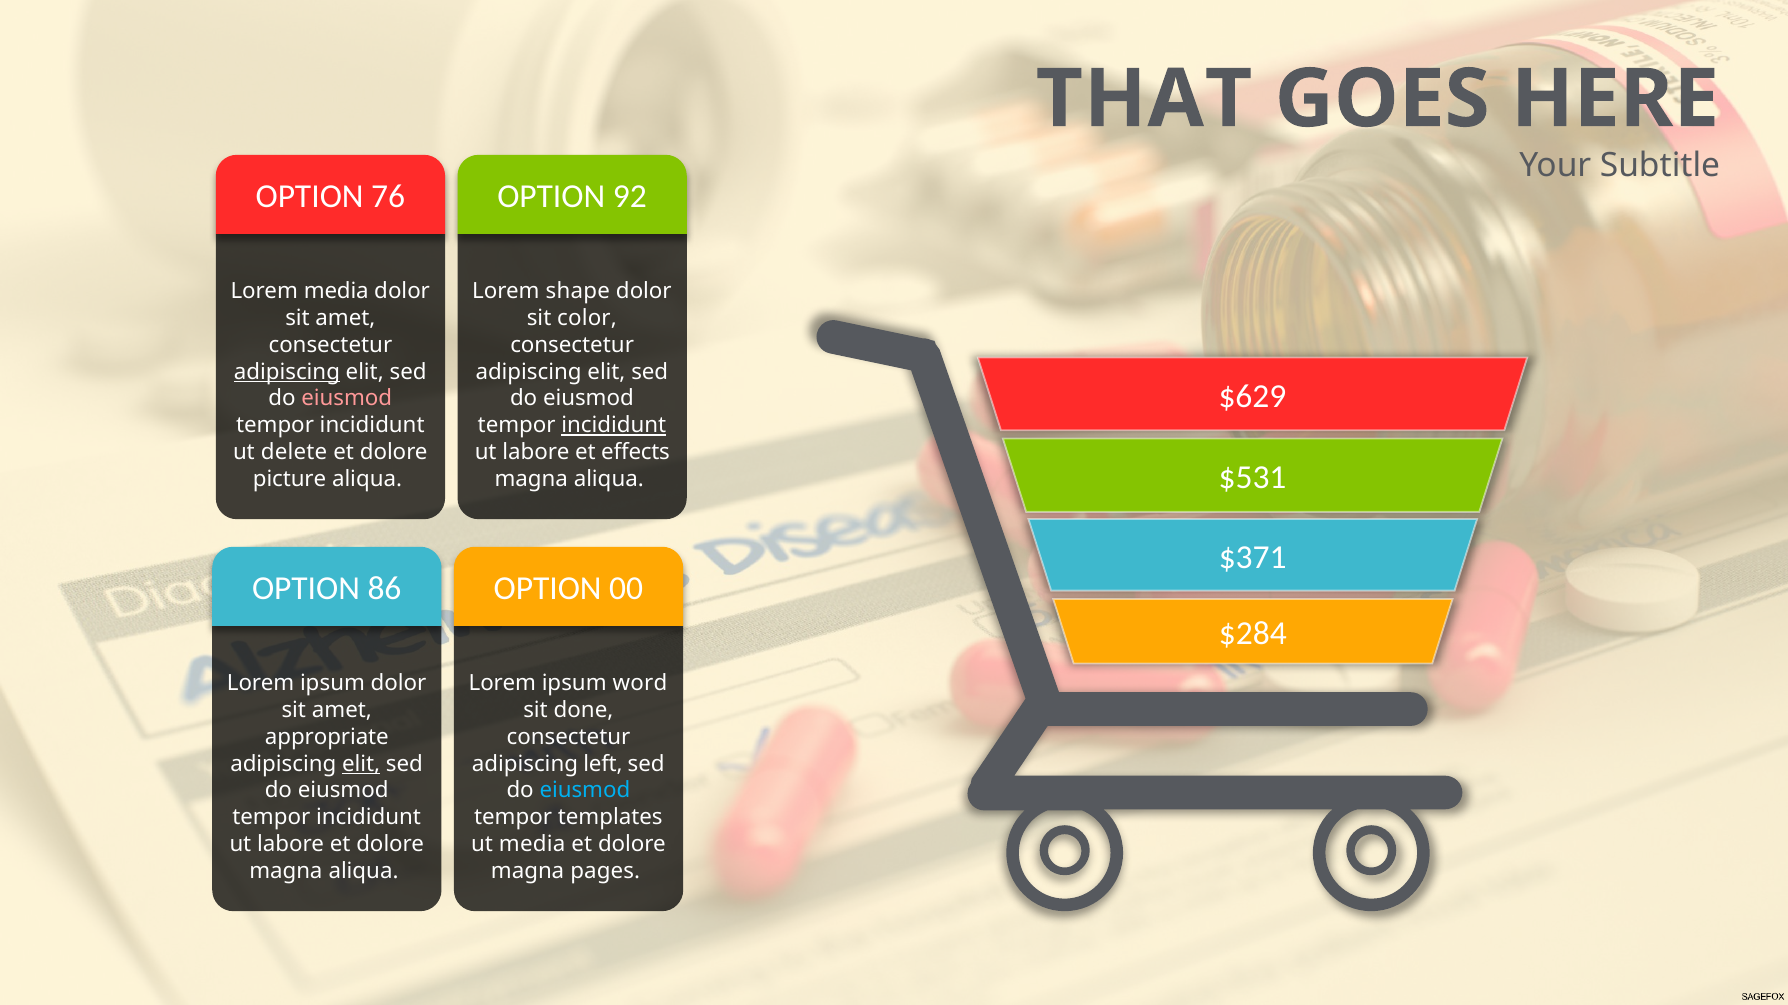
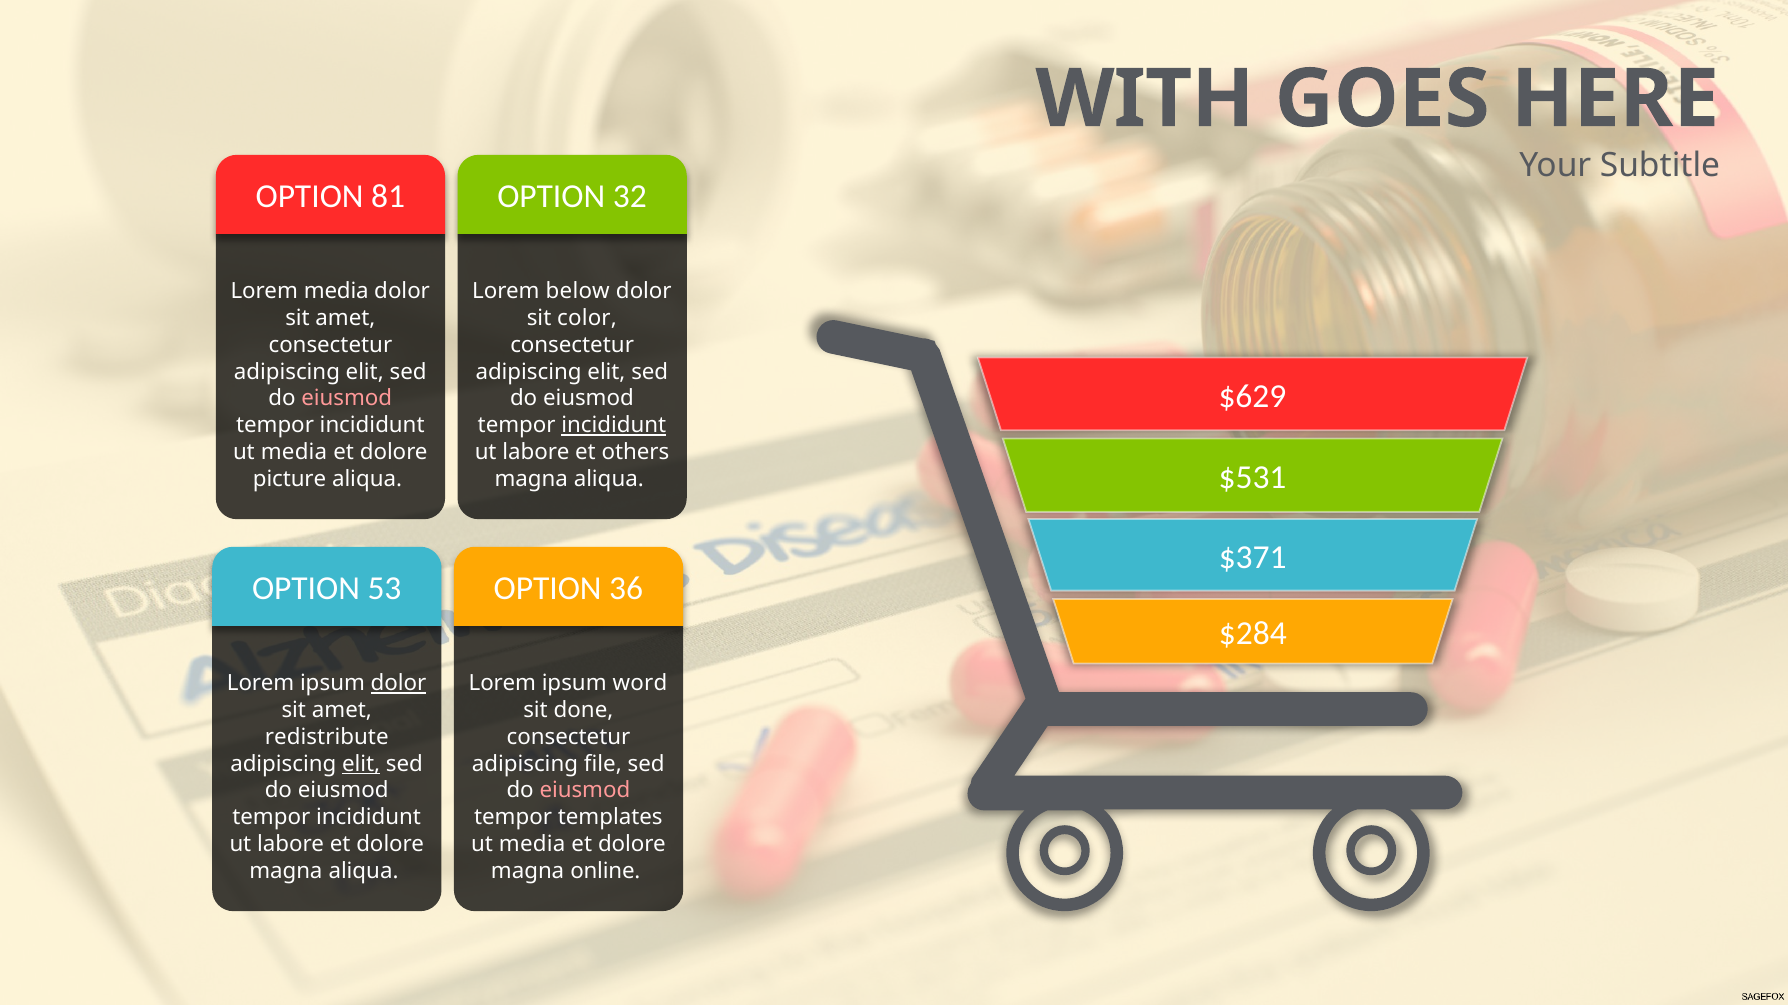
THAT: THAT -> WITH
76: 76 -> 81
92: 92 -> 32
shape: shape -> below
adipiscing at (287, 372) underline: present -> none
delete at (294, 452): delete -> media
effects: effects -> others
86: 86 -> 53
00: 00 -> 36
dolor at (398, 684) underline: none -> present
appropriate: appropriate -> redistribute
left: left -> file
eiusmod at (585, 791) colour: light blue -> pink
pages: pages -> online
